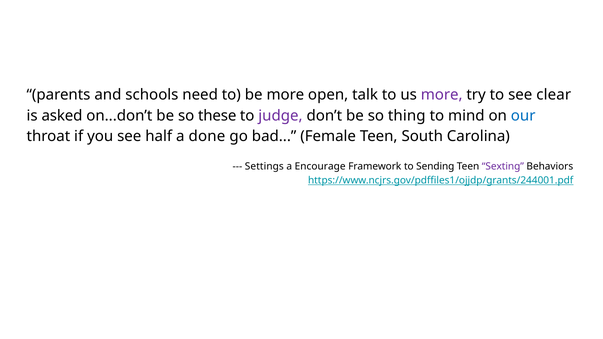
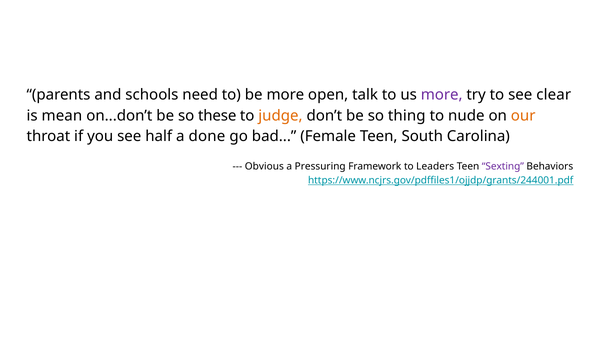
asked: asked -> mean
judge colour: purple -> orange
mind: mind -> nude
our colour: blue -> orange
Settings: Settings -> Obvious
Encourage: Encourage -> Pressuring
Sending: Sending -> Leaders
